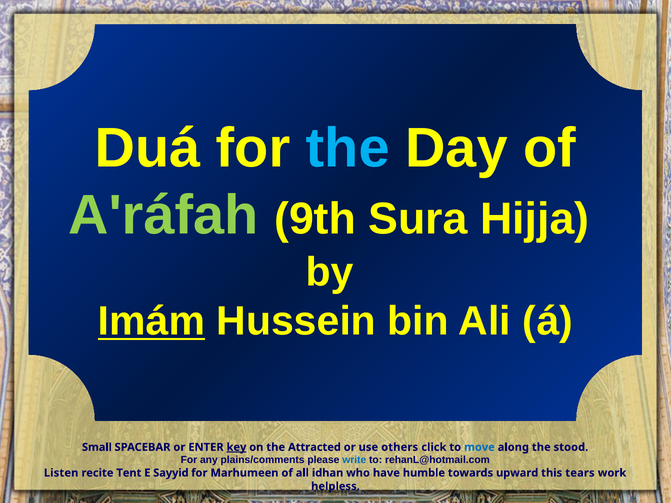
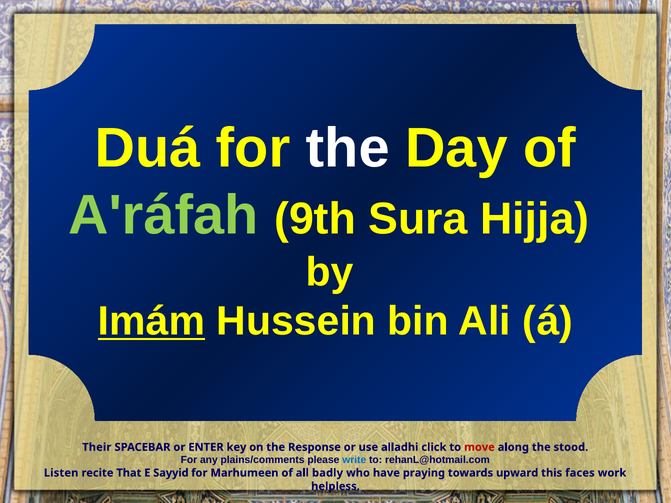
the at (348, 148) colour: light blue -> white
Small: Small -> Their
key underline: present -> none
Attracted: Attracted -> Response
others: others -> alladhi
move colour: blue -> red
Tent: Tent -> That
idhan: idhan -> badly
humble: humble -> praying
tears: tears -> faces
